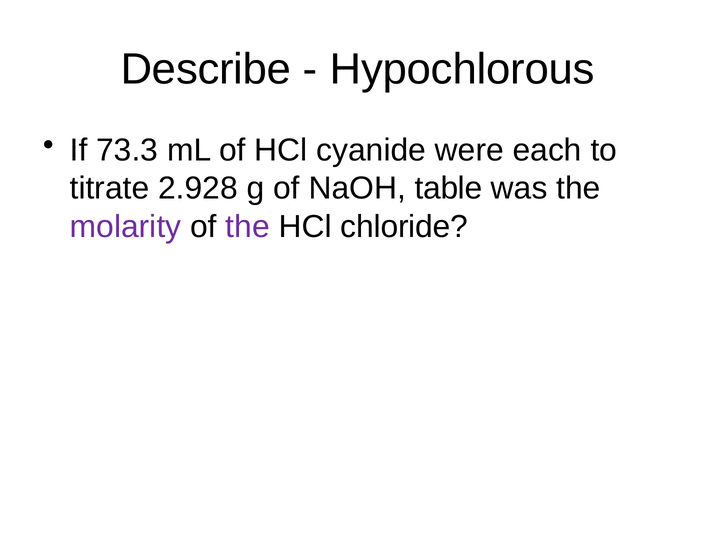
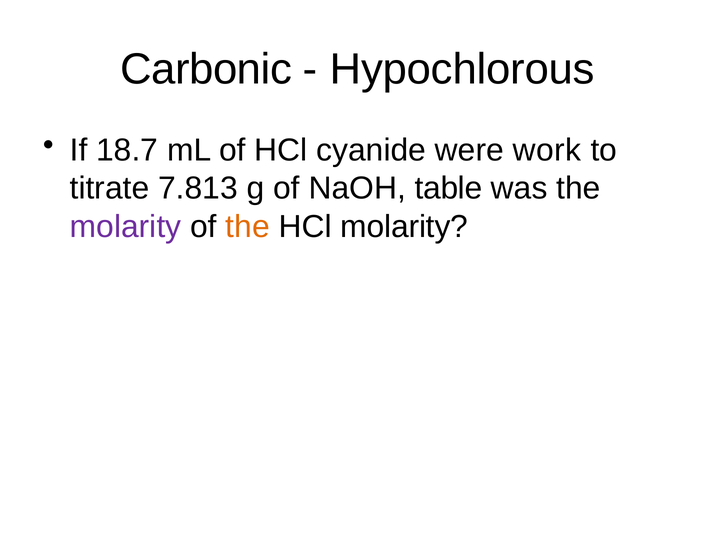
Describe: Describe -> Carbonic
73.3: 73.3 -> 18.7
each: each -> work
2.928: 2.928 -> 7.813
the at (248, 227) colour: purple -> orange
HCl chloride: chloride -> molarity
